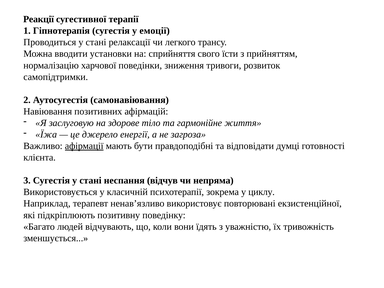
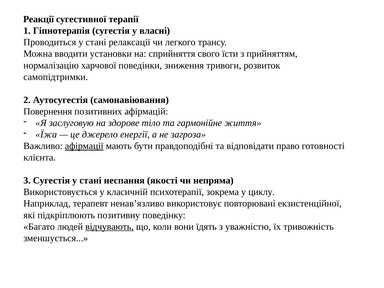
емоції: емоції -> власні
Навіювання: Навіювання -> Повернення
думці: думці -> право
відчув: відчув -> якості
відчувають underline: none -> present
